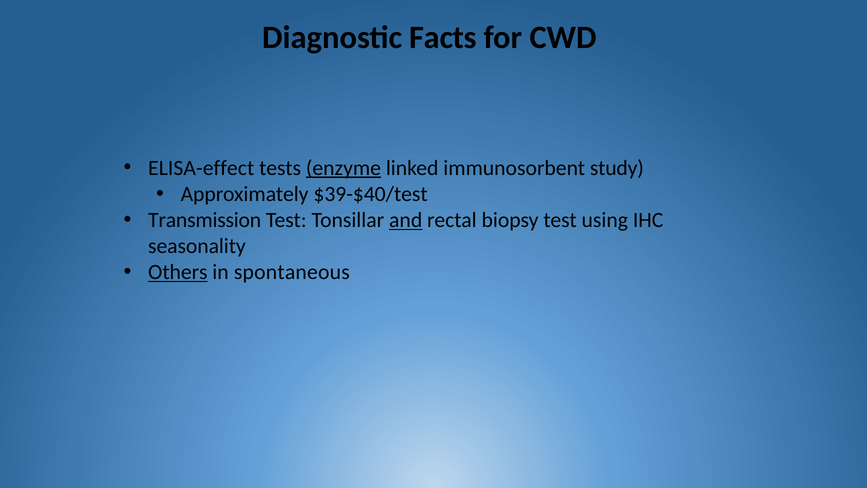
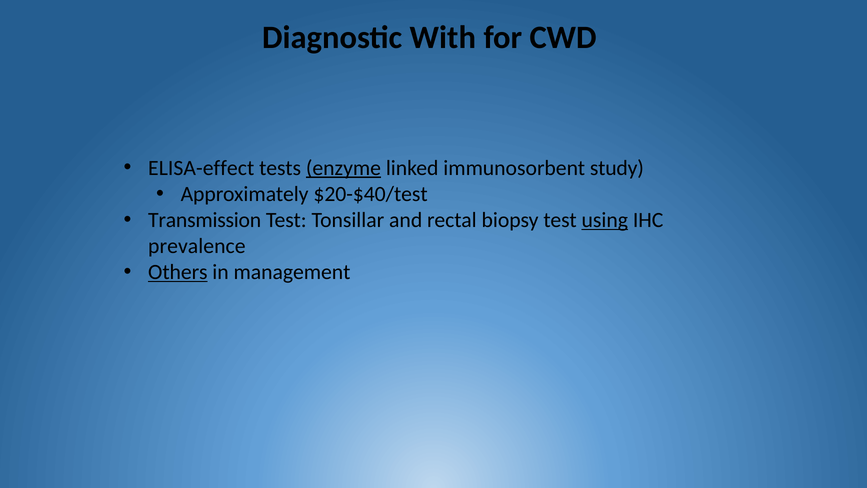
Facts: Facts -> With
$39-$40/test: $39-$40/test -> $20-$40/test
and underline: present -> none
using underline: none -> present
seasonality: seasonality -> prevalence
spontaneous: spontaneous -> management
